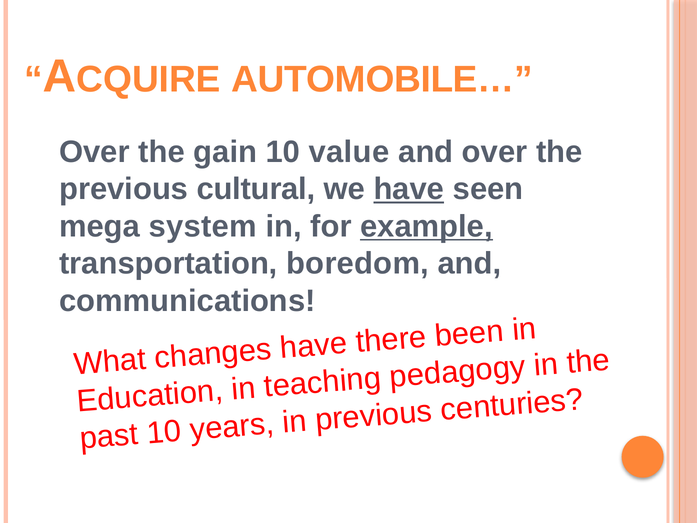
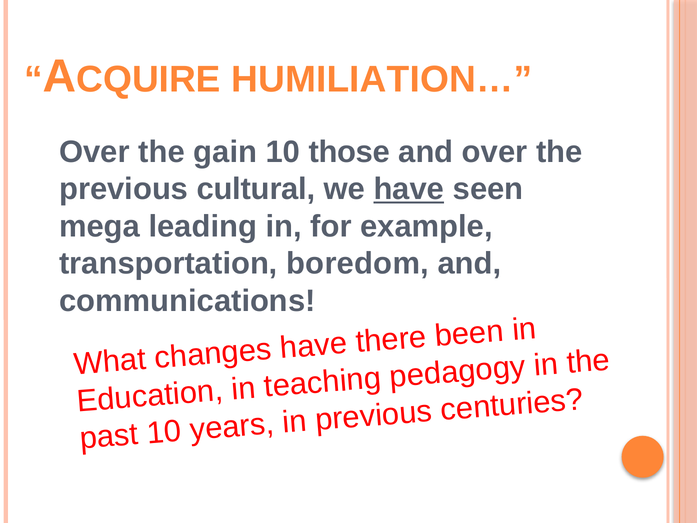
AUTOMOBILE…: AUTOMOBILE… -> HUMILIATION…
value: value -> those
system: system -> leading
example underline: present -> none
